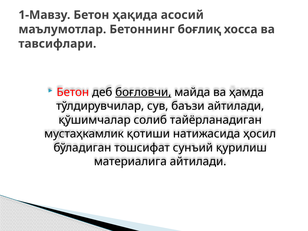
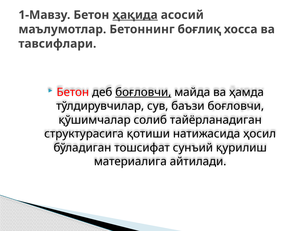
ҳақида underline: none -> present
баъзи айтилади: айтилади -> боғловчи
мустаҳкамлик: мустаҳкамлик -> структурасига
